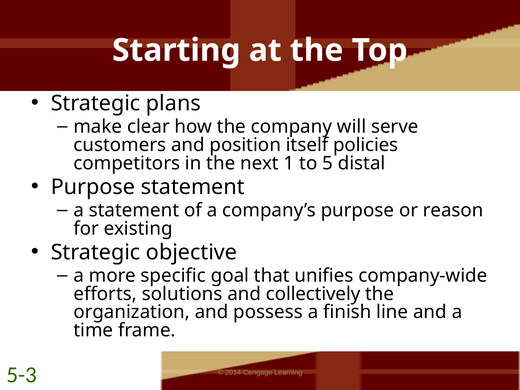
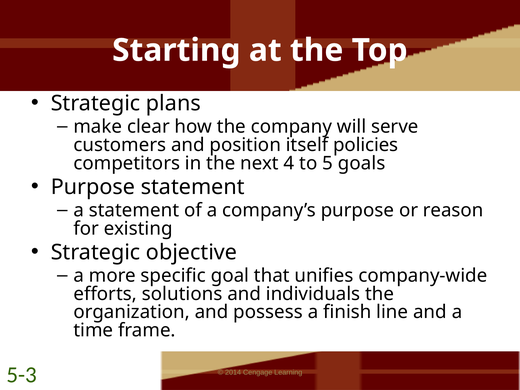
1: 1 -> 4
distal: distal -> goals
collectively: collectively -> individuals
